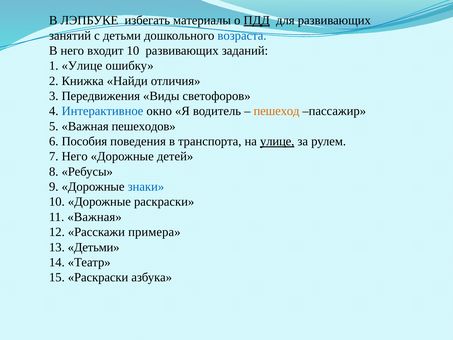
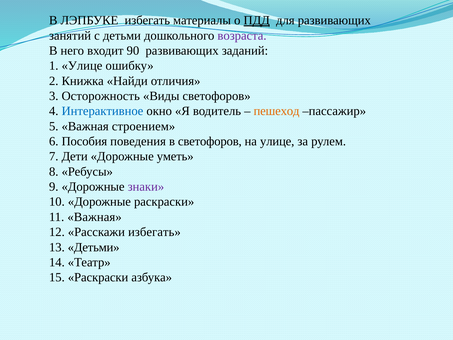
возраста colour: blue -> purple
входит 10: 10 -> 90
Передвижения: Передвижения -> Осторожность
пешеходов: пешеходов -> строением
в транспорта: транспорта -> светофоров
улице at (277, 141) underline: present -> none
7 Него: Него -> Дети
детей: детей -> уметь
знаки colour: blue -> purple
Расскажи примера: примера -> избегать
